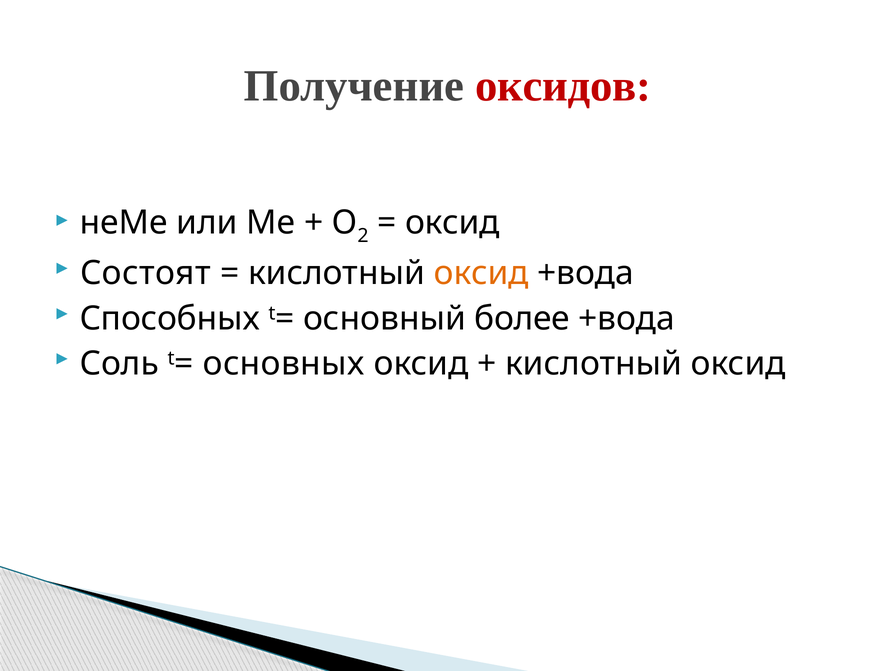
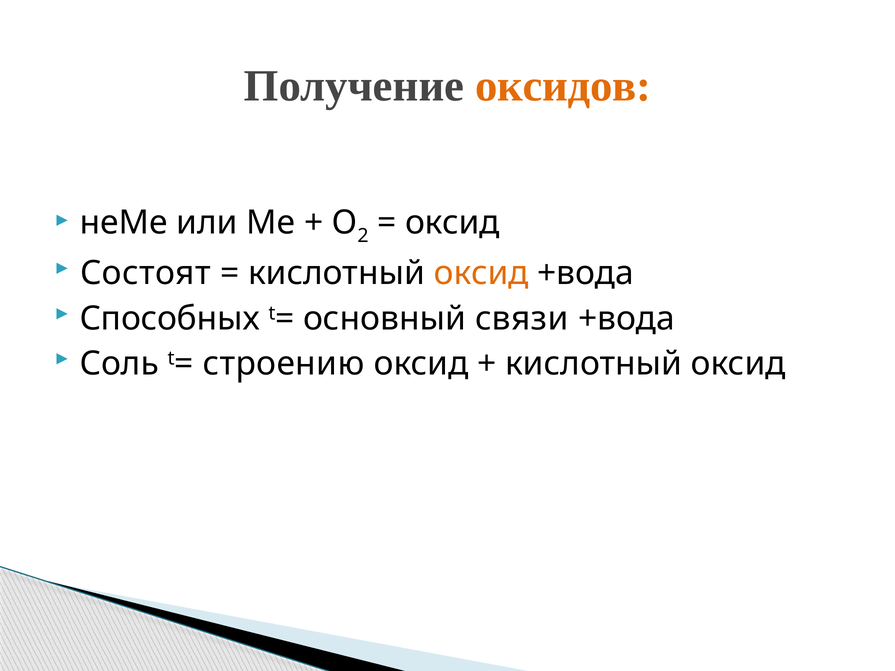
оксидов colour: red -> orange
более: более -> связи
основных: основных -> строению
